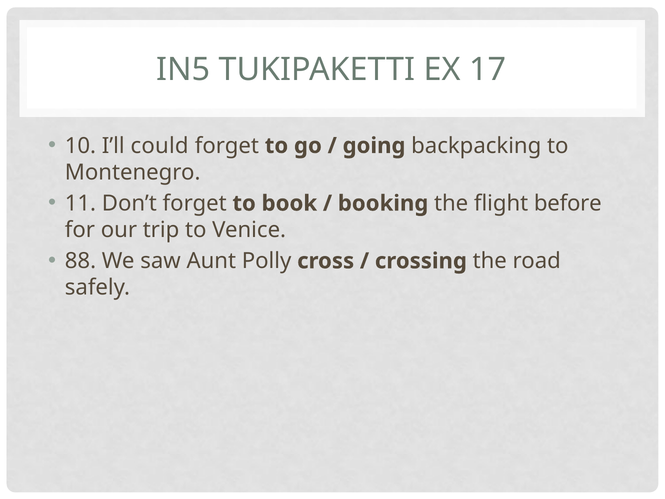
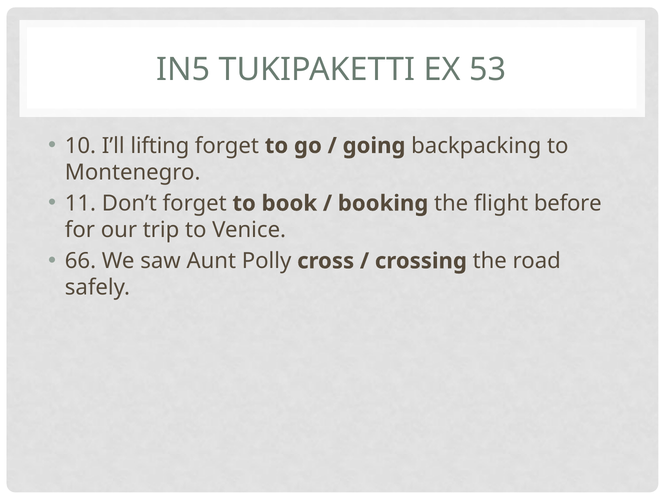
17: 17 -> 53
could: could -> lifting
88: 88 -> 66
